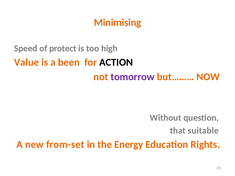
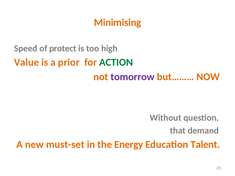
been: been -> prior
ACTION colour: black -> green
suitable: suitable -> demand
from-set: from-set -> must-set
Rights: Rights -> Talent
